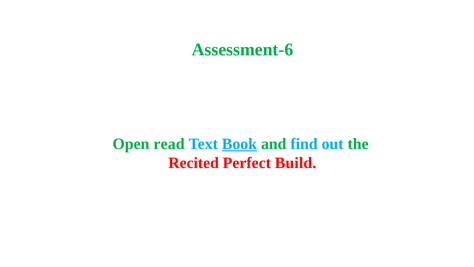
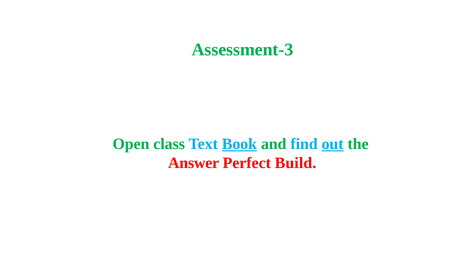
Assessment-6: Assessment-6 -> Assessment-3
read: read -> class
out underline: none -> present
Recited: Recited -> Answer
